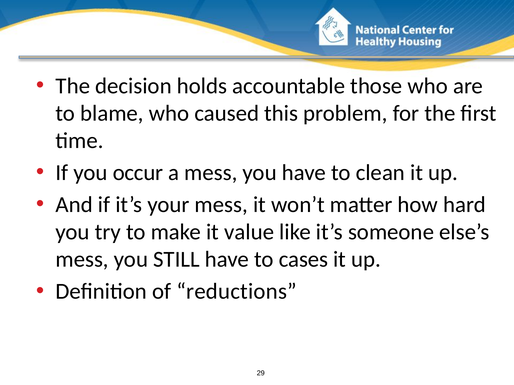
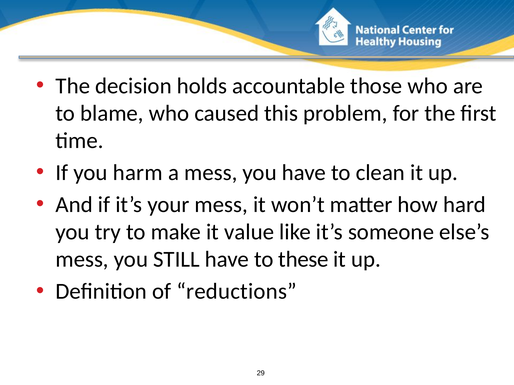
occur: occur -> harm
cases: cases -> these
